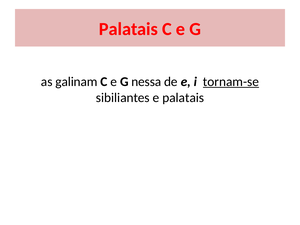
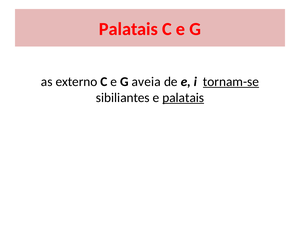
galinam: galinam -> externo
nessa: nessa -> aveia
palatais at (183, 98) underline: none -> present
